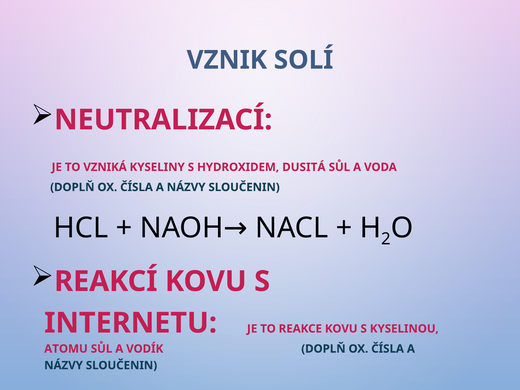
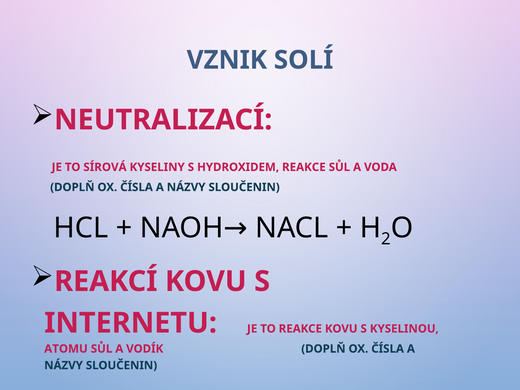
VZNIKÁ: VZNIKÁ -> SÍROVÁ
HYDROXIDEM DUSITÁ: DUSITÁ -> REAKCE
